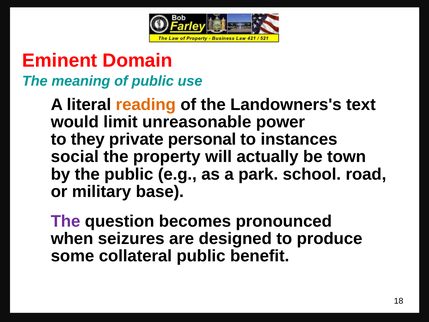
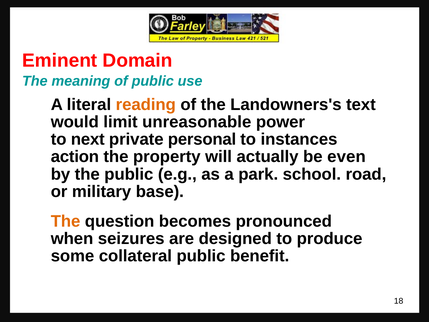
they: they -> next
social: social -> action
town: town -> even
The at (66, 221) colour: purple -> orange
